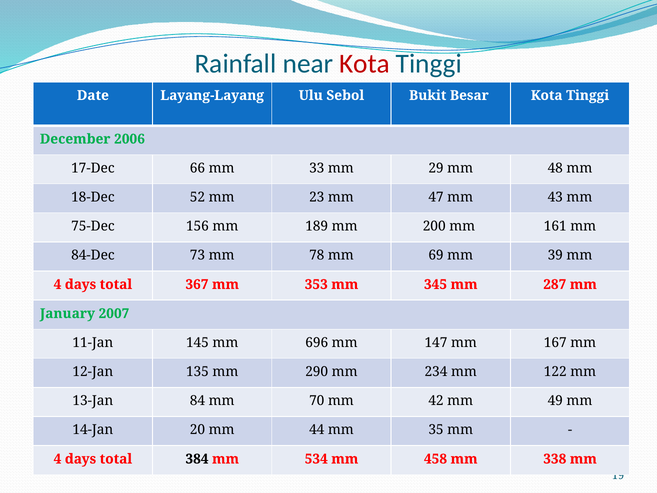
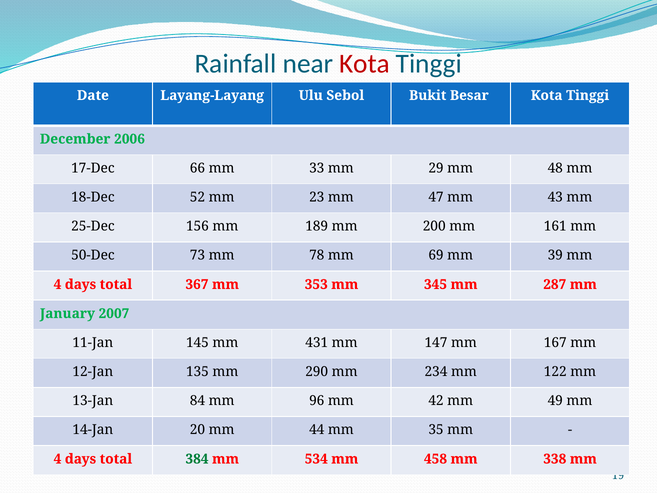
75-Dec: 75-Dec -> 25-Dec
84-Dec: 84-Dec -> 50-Dec
696: 696 -> 431
70: 70 -> 96
384 colour: black -> green
